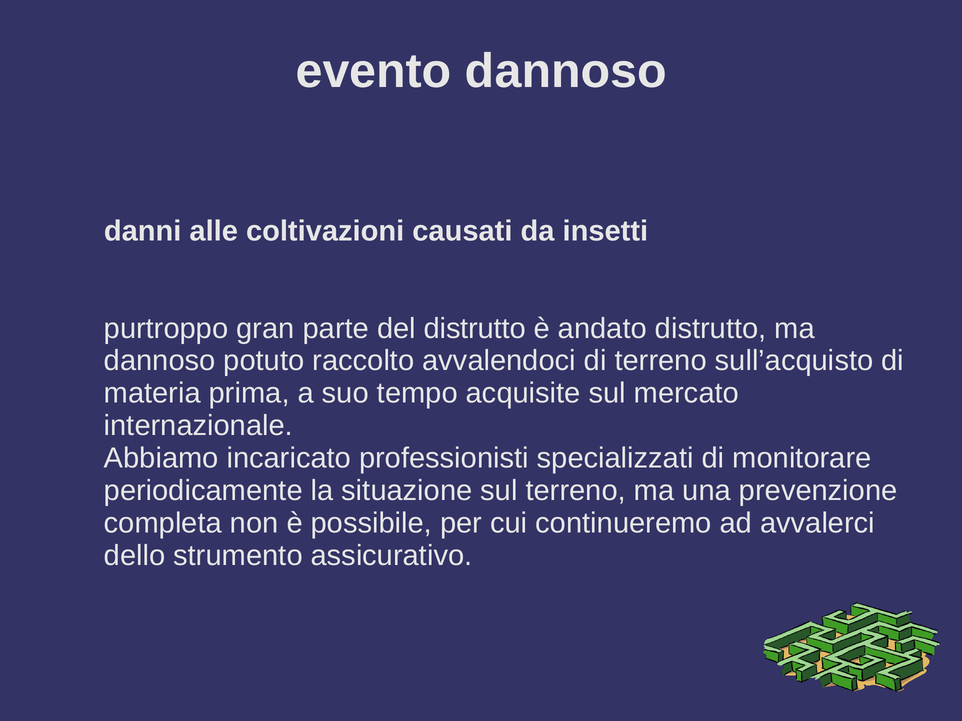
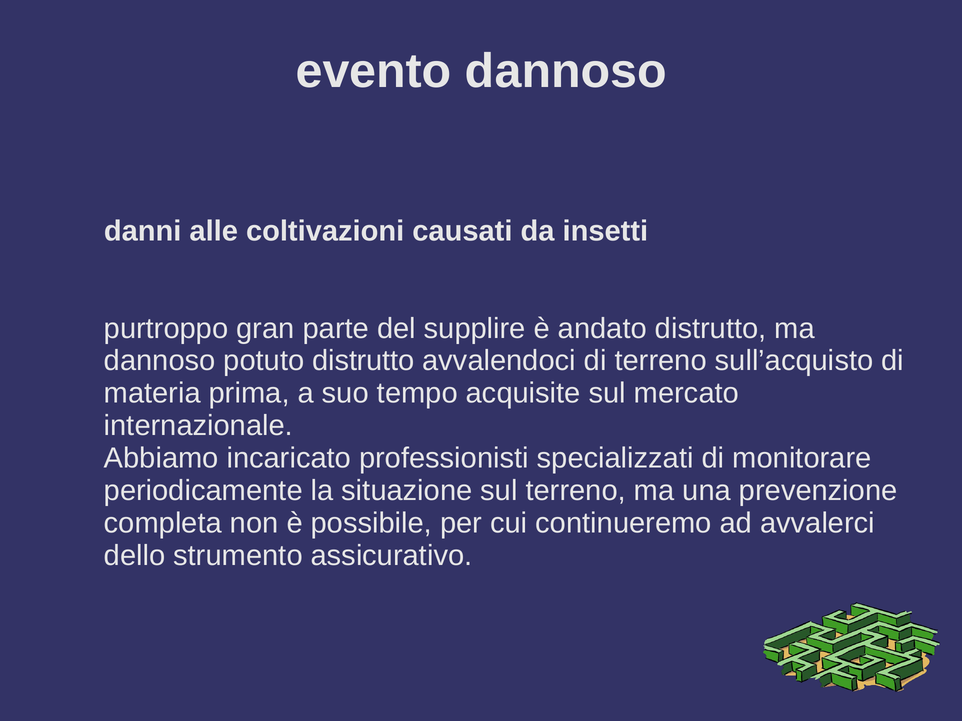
del distrutto: distrutto -> supplire
potuto raccolto: raccolto -> distrutto
